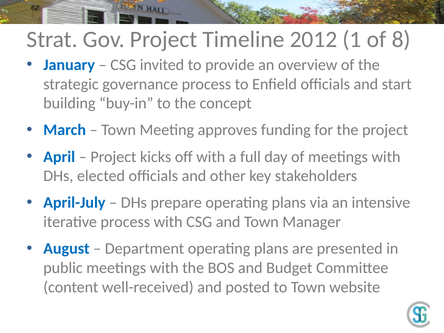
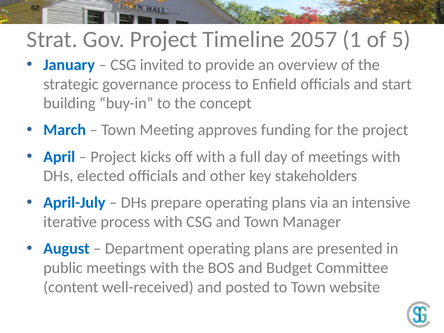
2012: 2012 -> 2057
8: 8 -> 5
